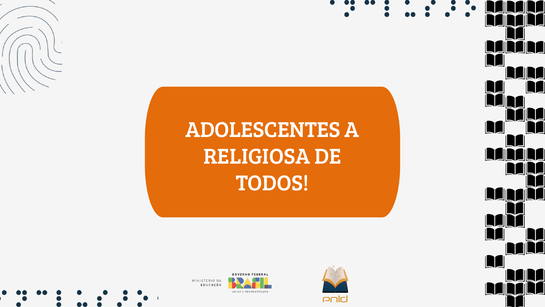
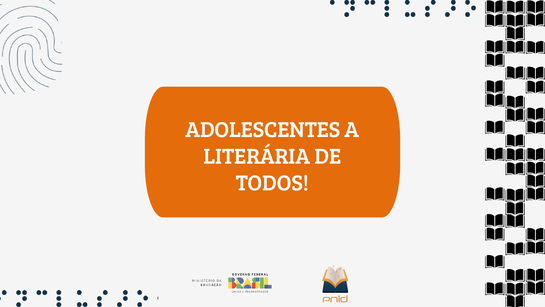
RELIGIOSA: RELIGIOSA -> LITERÁRIA
